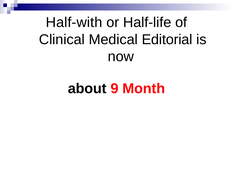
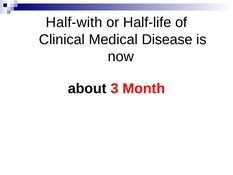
Editorial: Editorial -> Disease
9: 9 -> 3
